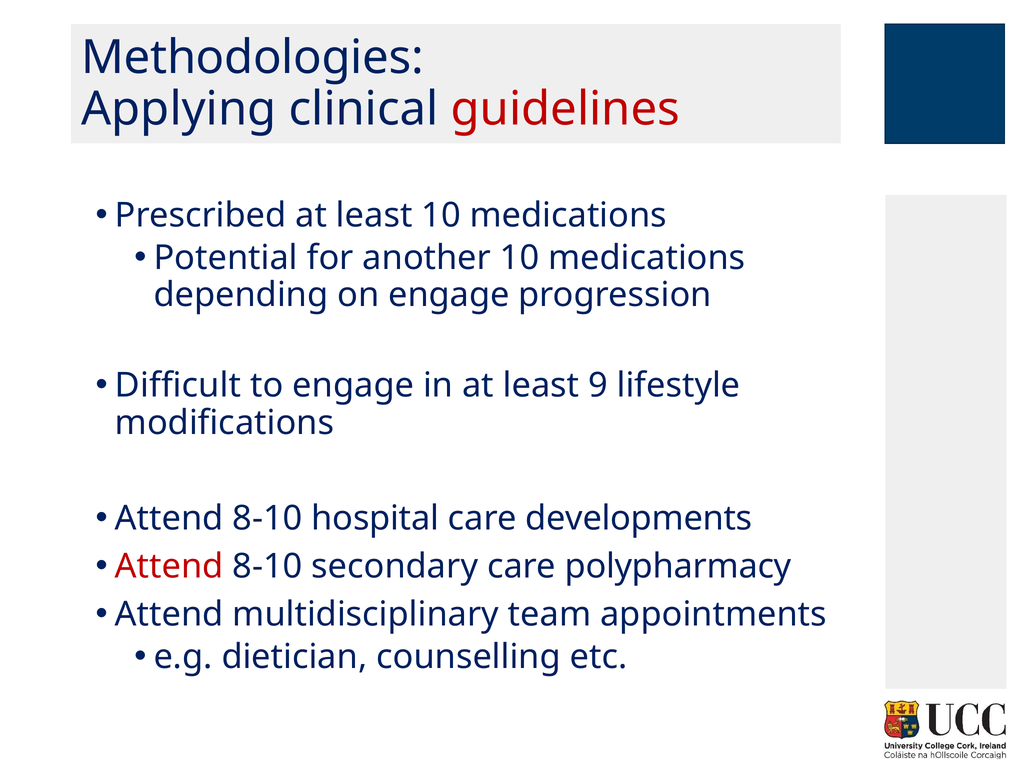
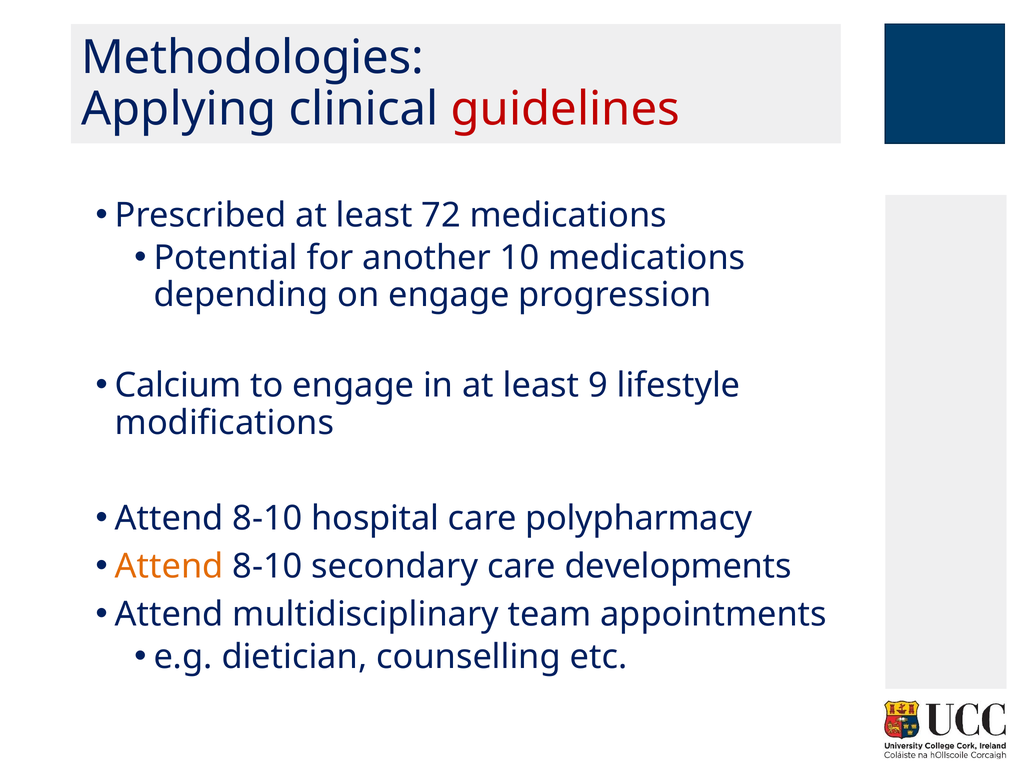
least 10: 10 -> 72
Difficult: Difficult -> Calcium
developments: developments -> polypharmacy
Attend at (169, 566) colour: red -> orange
polypharmacy: polypharmacy -> developments
